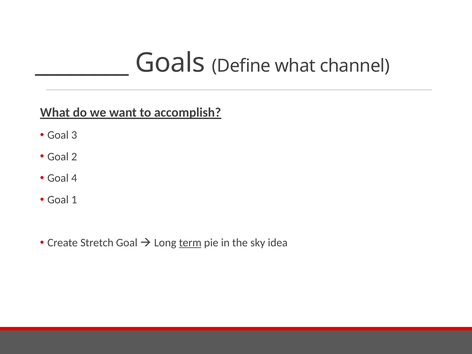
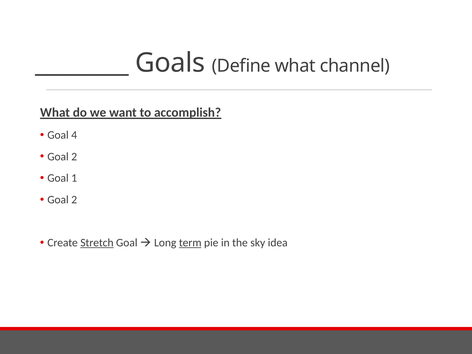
3: 3 -> 4
4: 4 -> 1
1 at (74, 200): 1 -> 2
Stretch underline: none -> present
